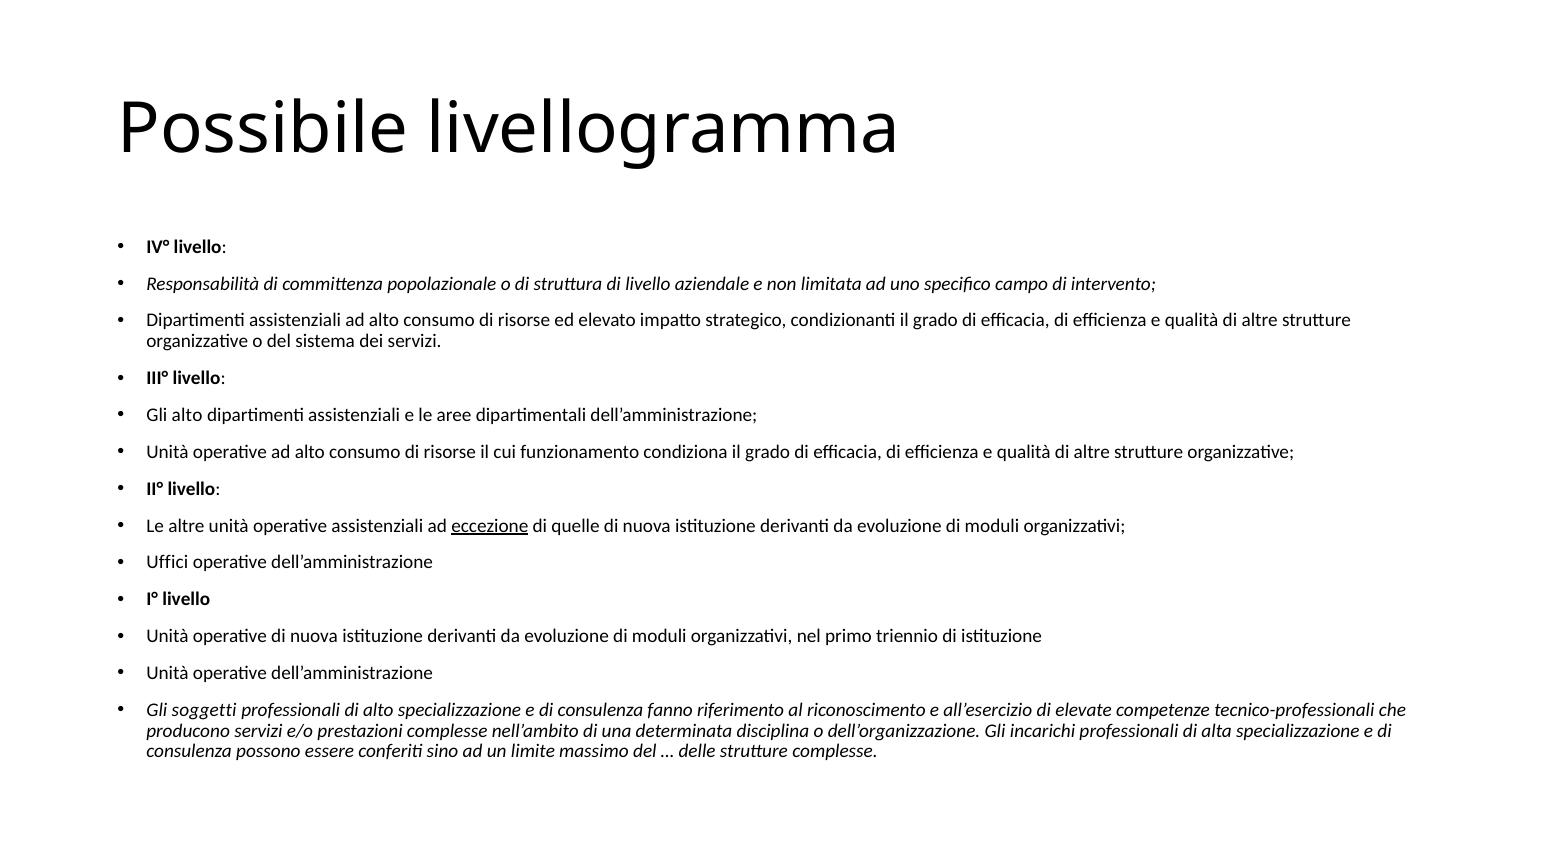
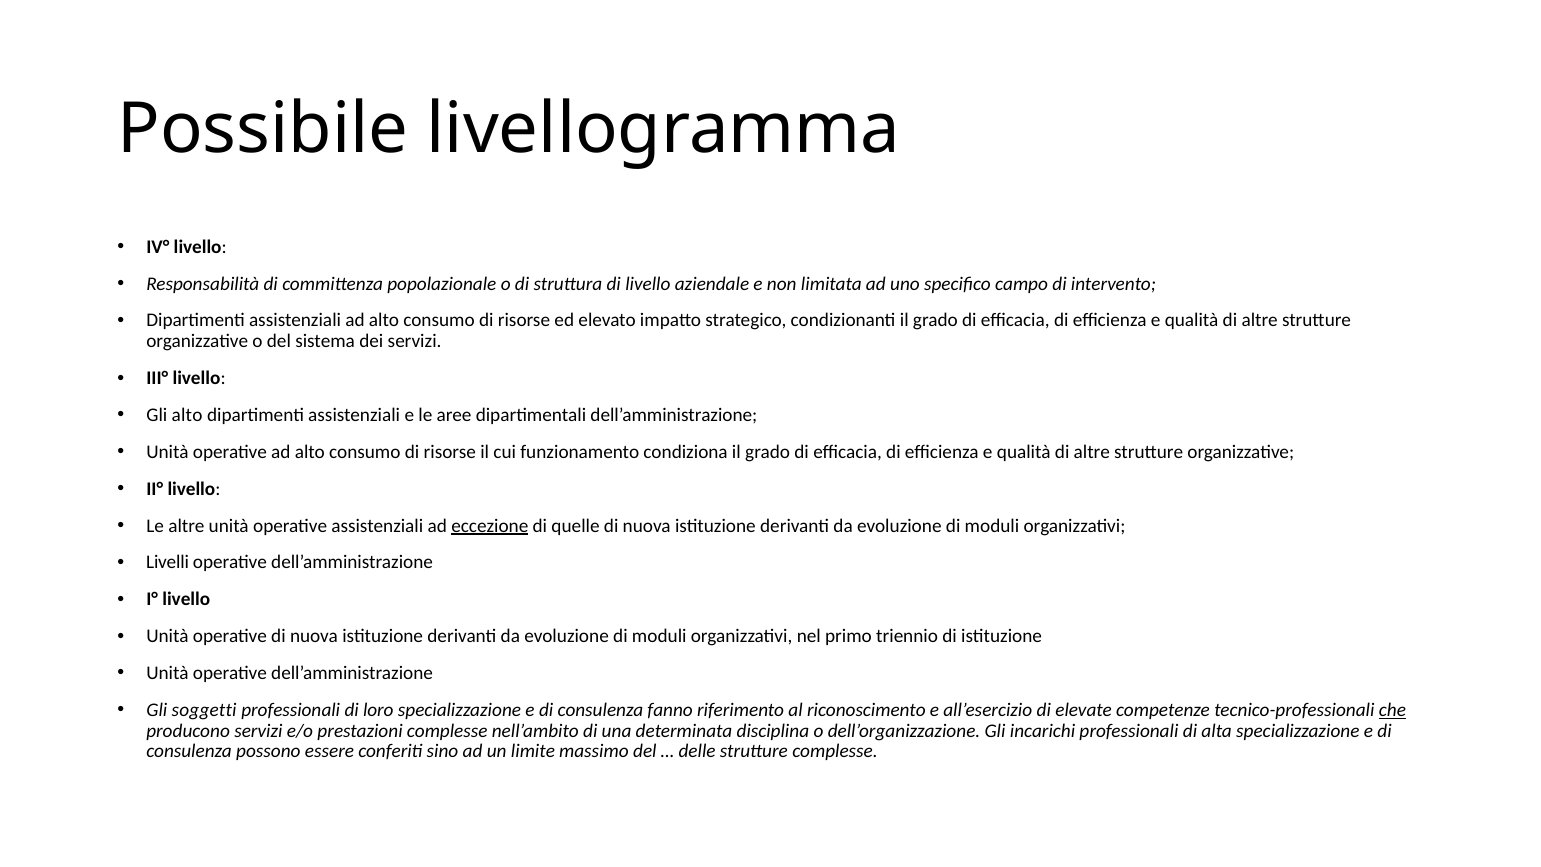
Uffici: Uffici -> Livelli
di alto: alto -> loro
che underline: none -> present
